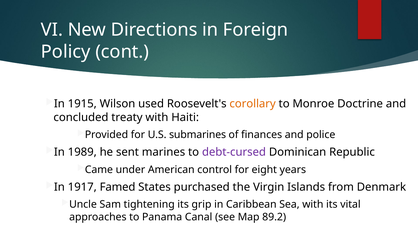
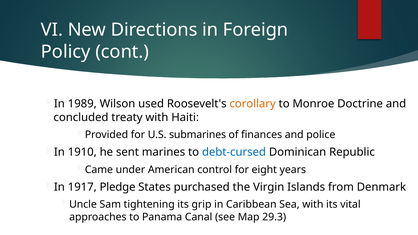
1915: 1915 -> 1989
1989: 1989 -> 1910
debt-cursed colour: purple -> blue
Famed: Famed -> Pledge
89.2: 89.2 -> 29.3
